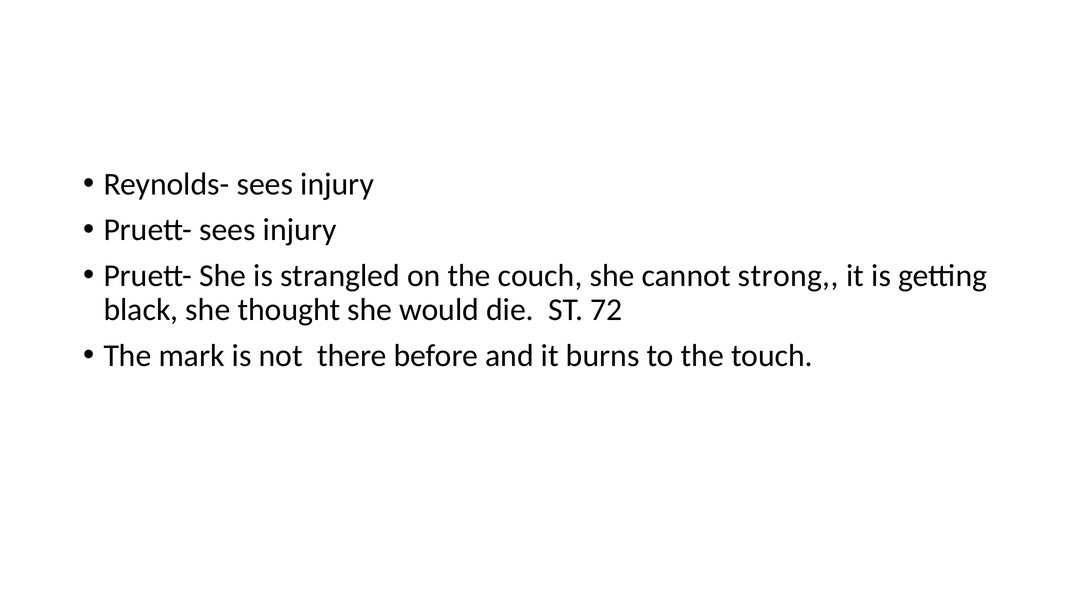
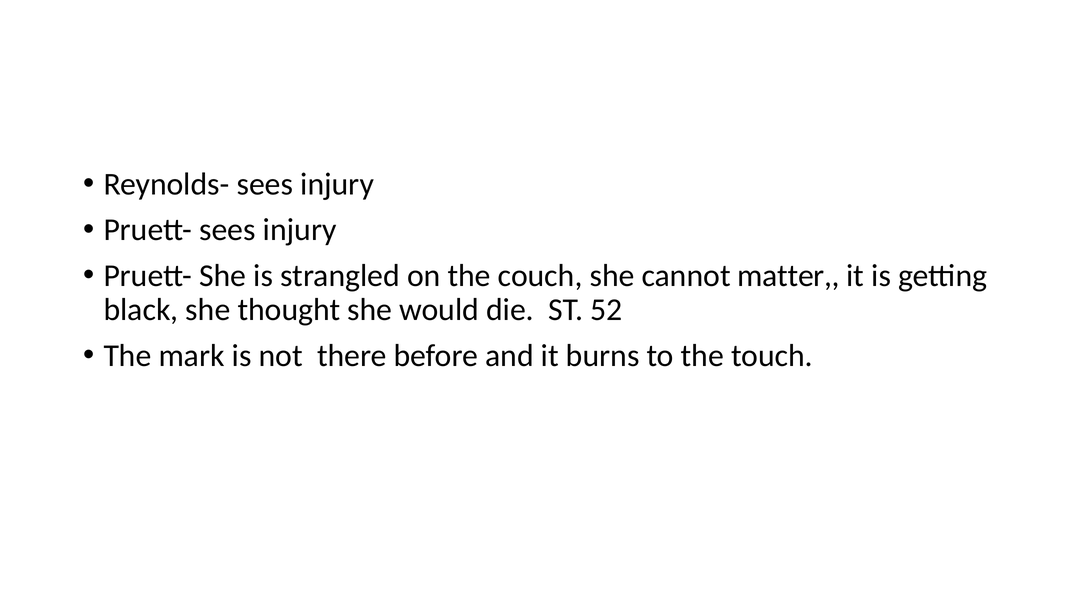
strong: strong -> matter
72: 72 -> 52
